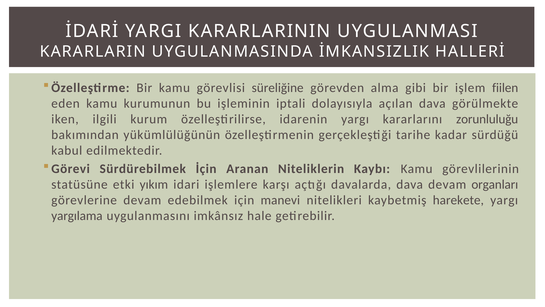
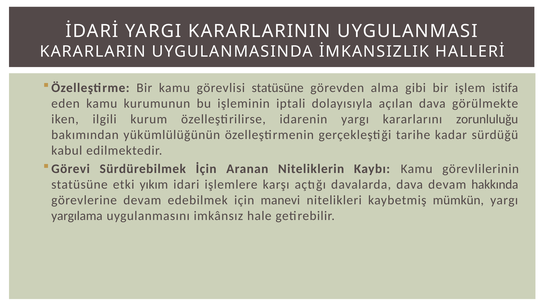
görevlisi süreliğine: süreliğine -> statüsüne
fiilen: fiilen -> istifa
organları: organları -> hakkında
harekete: harekete -> mümkün
